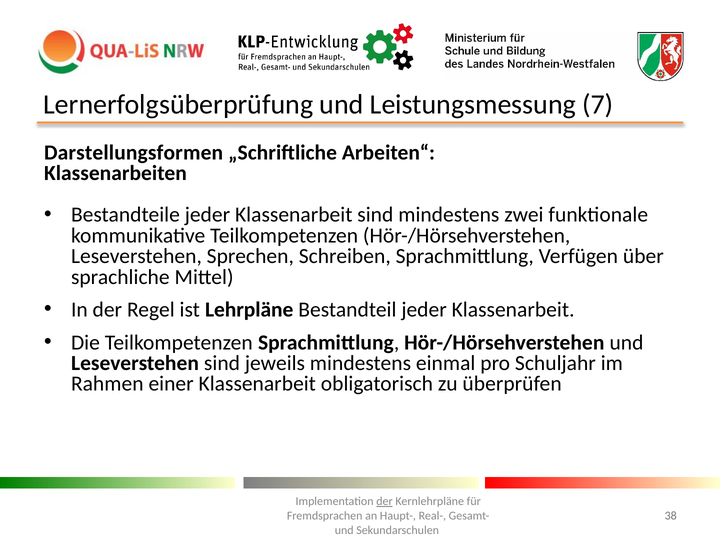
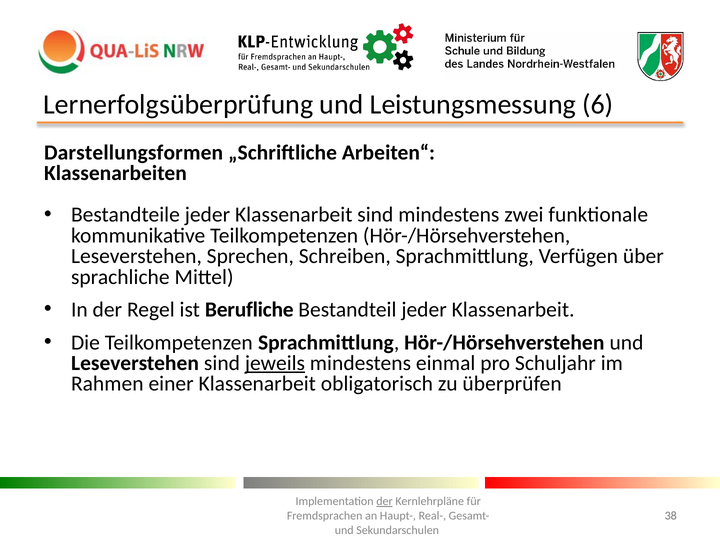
7: 7 -> 6
Lehrpläne: Lehrpläne -> Berufliche
jeweils underline: none -> present
